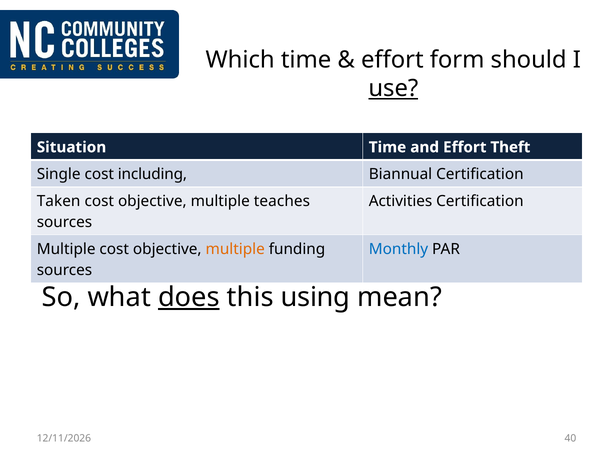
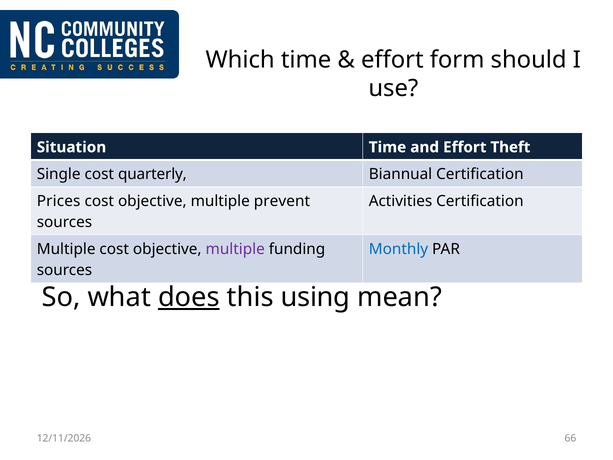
use underline: present -> none
including: including -> quarterly
Taken: Taken -> Prices
teaches: teaches -> prevent
multiple at (235, 249) colour: orange -> purple
40: 40 -> 66
